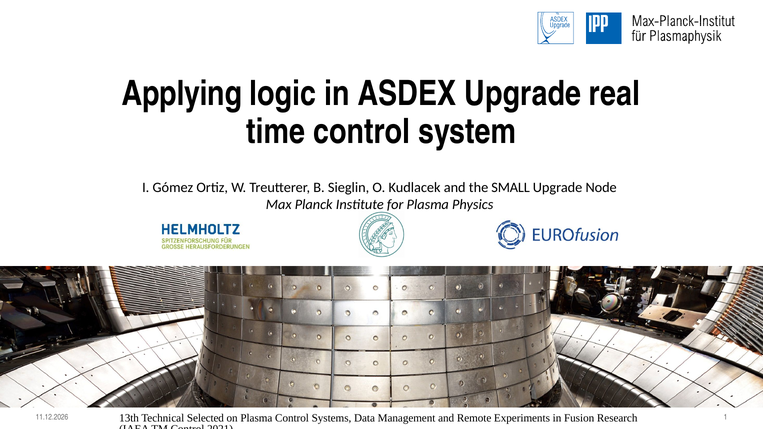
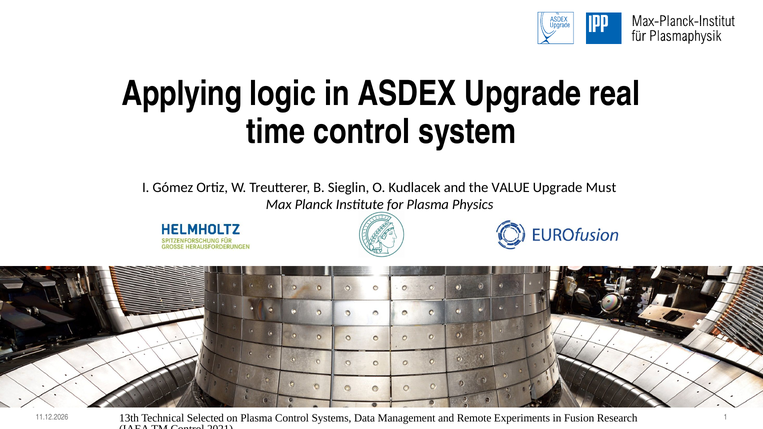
SMALL: SMALL -> VALUE
Node: Node -> Must
